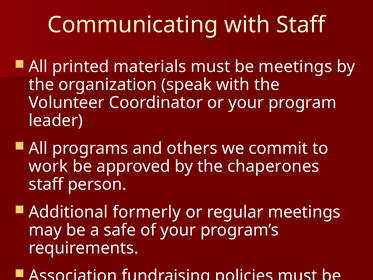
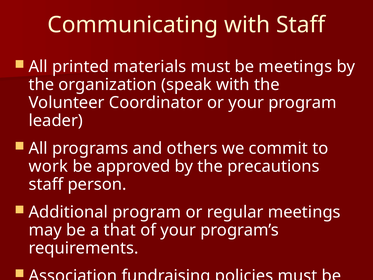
chaperones: chaperones -> precautions
Additional formerly: formerly -> program
safe: safe -> that
